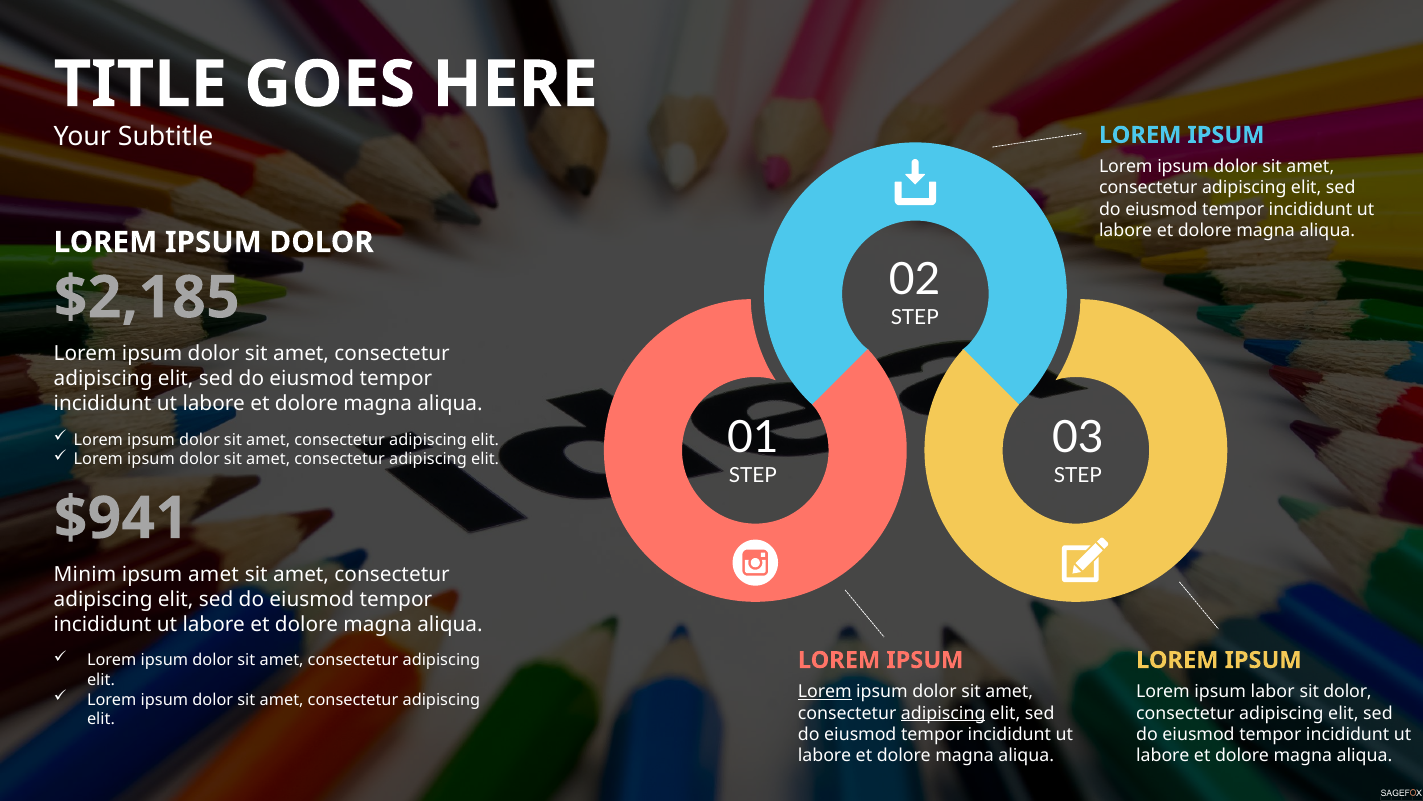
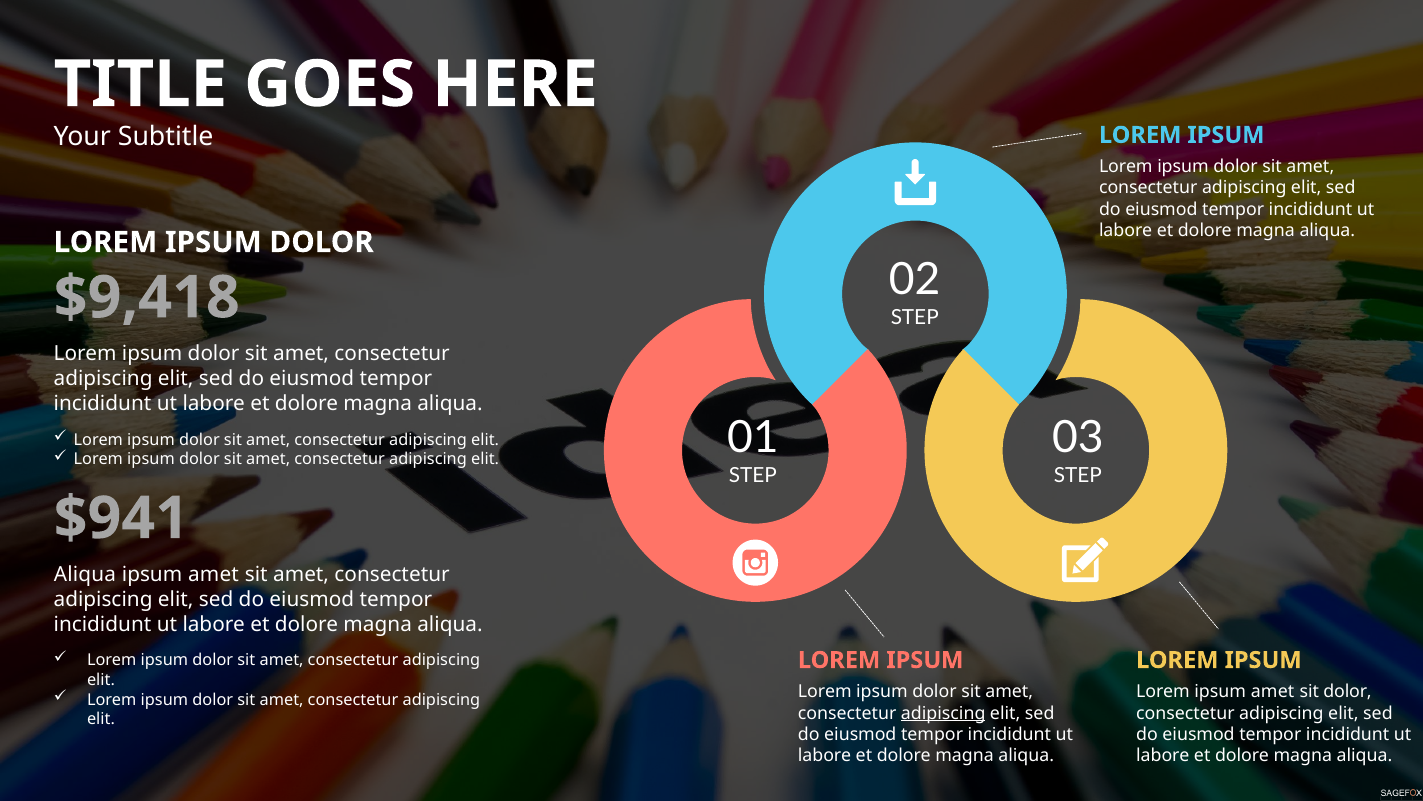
$2,185: $2,185 -> $9,418
Minim at (85, 574): Minim -> Aliqua
Lorem at (825, 691) underline: present -> none
Lorem ipsum labor: labor -> amet
